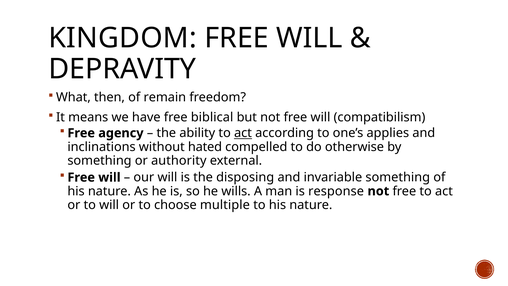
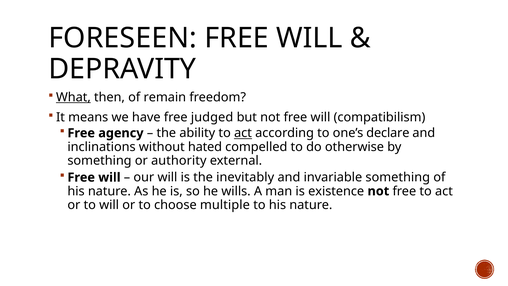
KINGDOM: KINGDOM -> FORESEEN
What underline: none -> present
biblical: biblical -> judged
applies: applies -> declare
disposing: disposing -> inevitably
response: response -> existence
